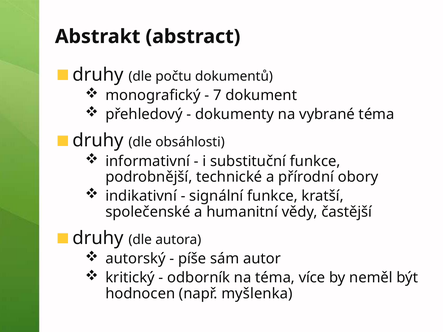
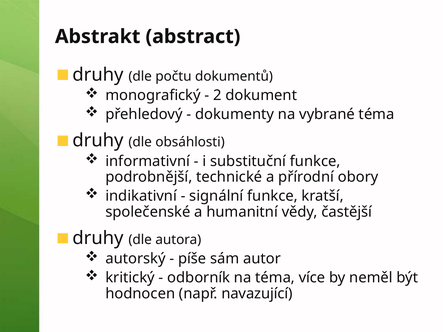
7: 7 -> 2
myšlenka: myšlenka -> navazující
